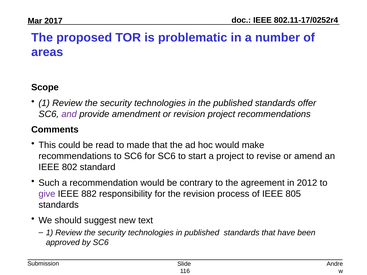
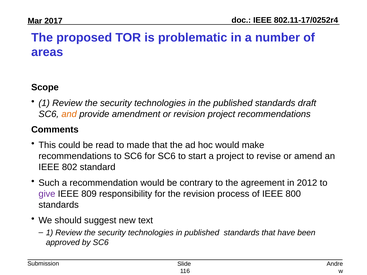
offer: offer -> draft
and colour: purple -> orange
882: 882 -> 809
805: 805 -> 800
